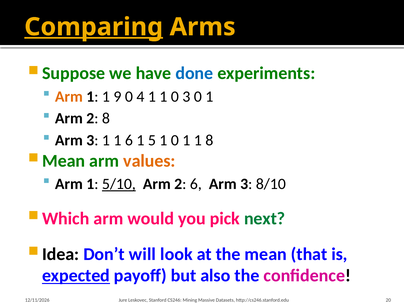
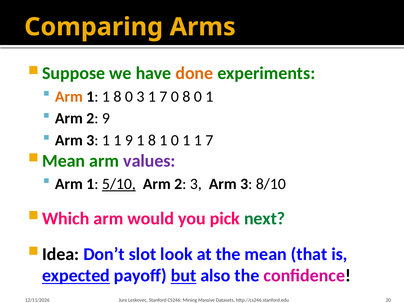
Comparing underline: present -> none
done colour: blue -> orange
1 1 9: 9 -> 8
0 4: 4 -> 3
1 at (163, 96): 1 -> 7
0 3: 3 -> 8
2 8: 8 -> 9
1 6: 6 -> 9
5 at (152, 140): 5 -> 8
1 1 8: 8 -> 7
values colour: orange -> purple
2 6: 6 -> 3
will: will -> slot
but underline: none -> present
